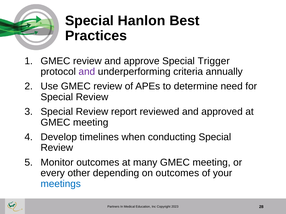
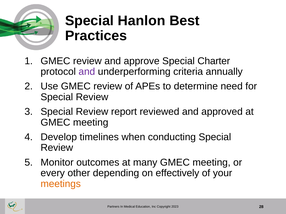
Trigger: Trigger -> Charter
on outcomes: outcomes -> effectively
meetings colour: blue -> orange
